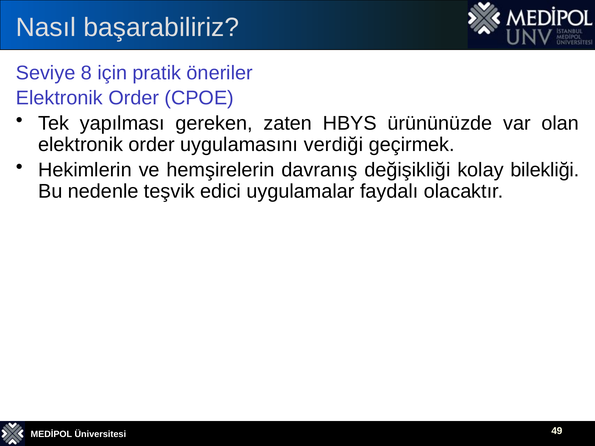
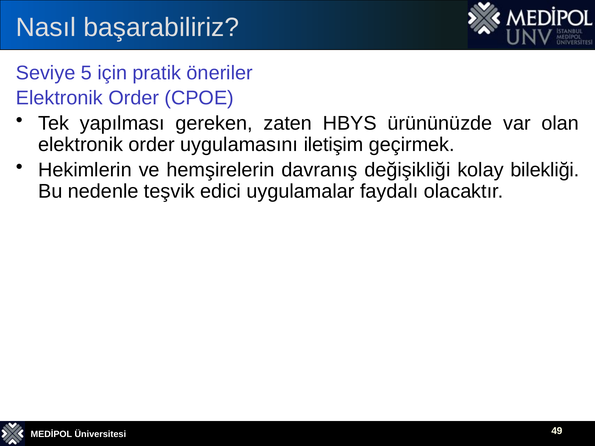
8: 8 -> 5
verdiği: verdiği -> iletişim
